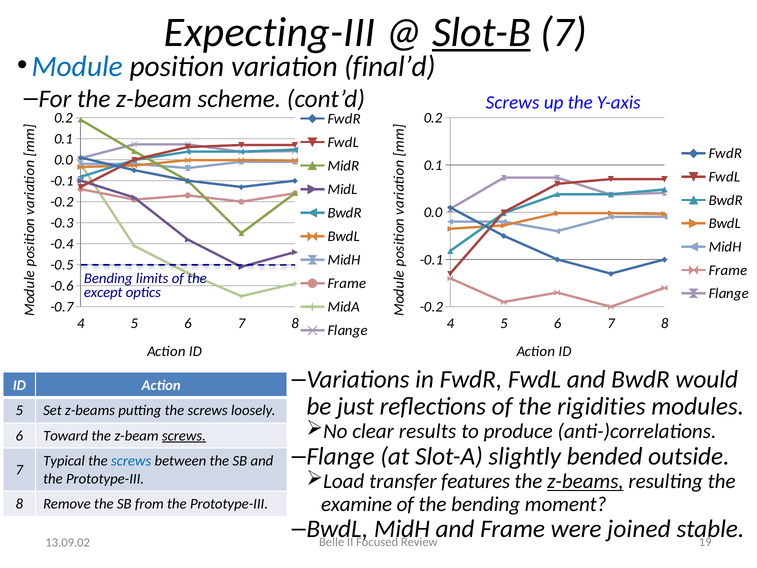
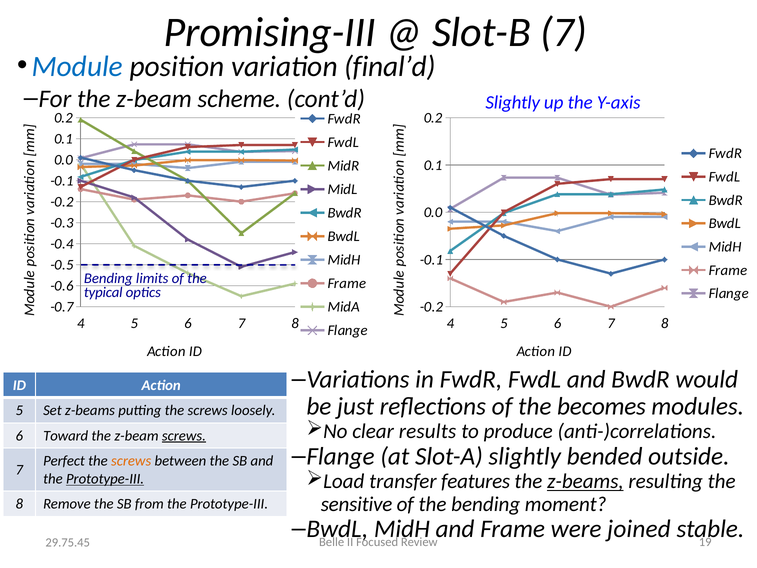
Expecting-III: Expecting-III -> Promising-III
Slot-B underline: present -> none
Screws at (513, 103): Screws -> Slightly
except: except -> typical
rigidities: rigidities -> becomes
Typical: Typical -> Perfect
screws at (131, 461) colour: blue -> orange
Prototype-III at (105, 479) underline: none -> present
examine: examine -> sensitive
13.09.02: 13.09.02 -> 29.75.45
